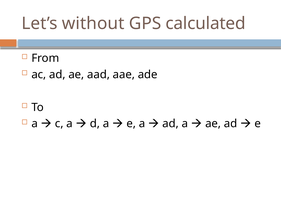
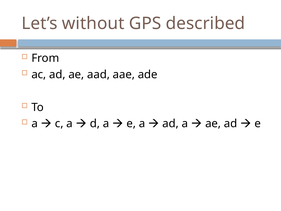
calculated: calculated -> described
